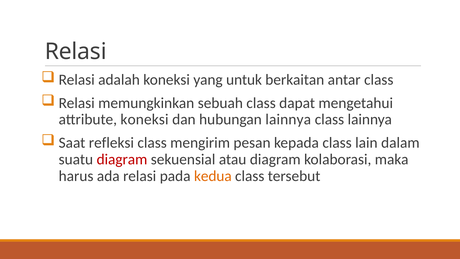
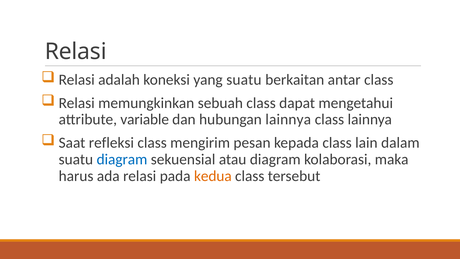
yang untuk: untuk -> suatu
attribute koneksi: koneksi -> variable
diagram at (122, 159) colour: red -> blue
